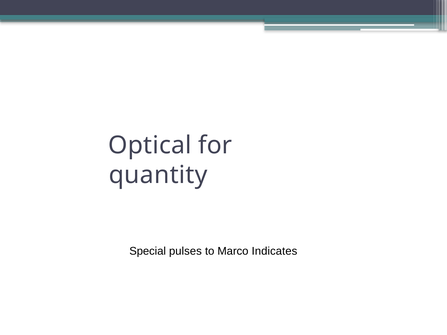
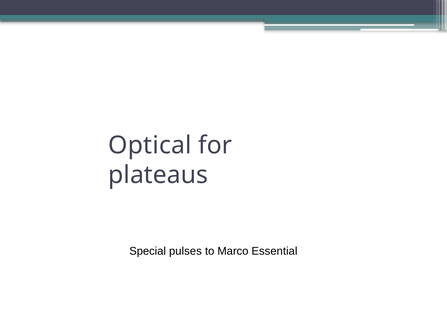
quantity: quantity -> plateaus
Indicates: Indicates -> Essential
